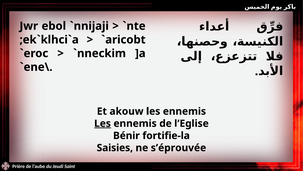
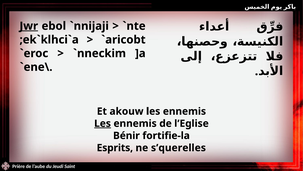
Jwr underline: none -> present
Saisies: Saisies -> Esprits
s’éprouvée: s’éprouvée -> s’querelles
